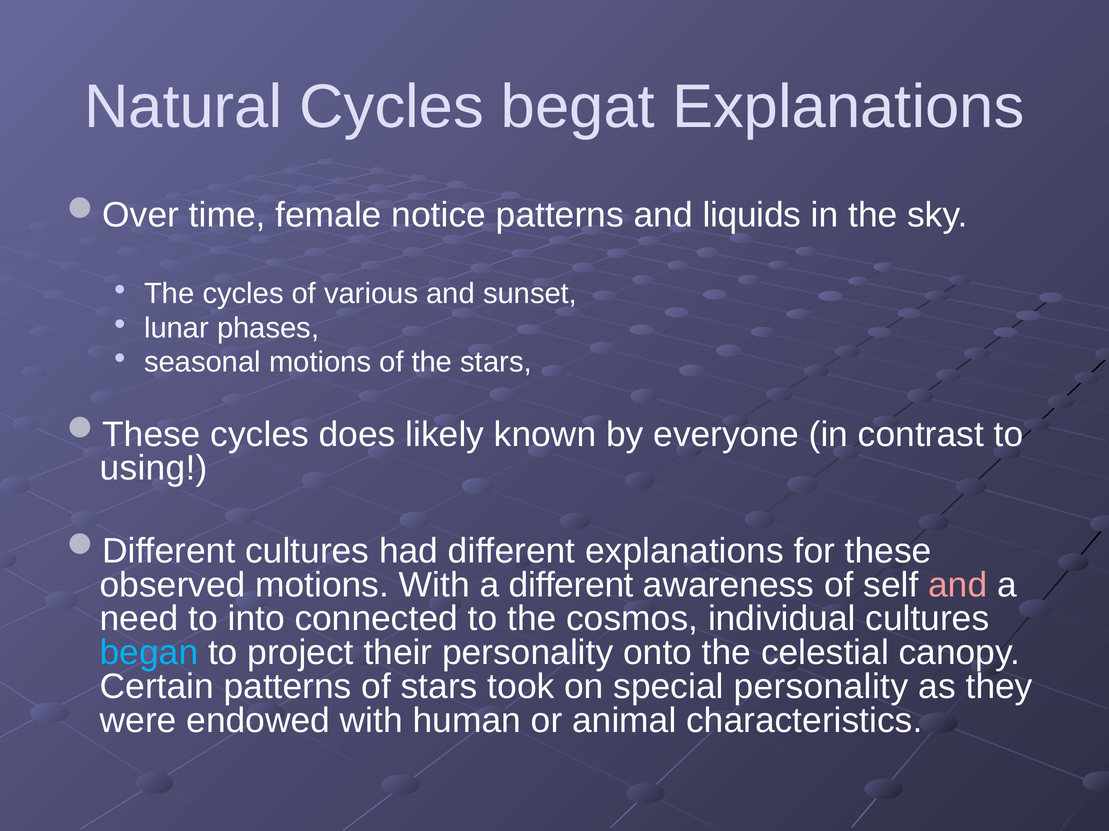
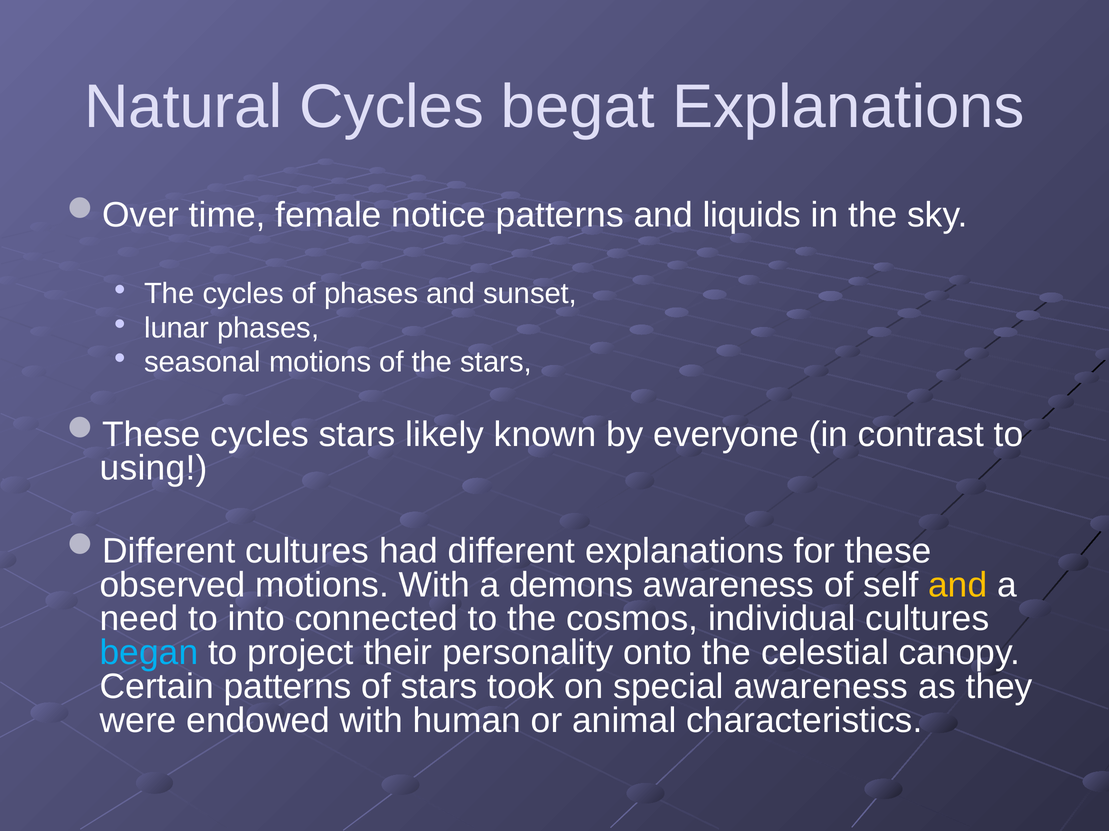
of various: various -> phases
cycles does: does -> stars
a different: different -> demons
and at (958, 585) colour: pink -> yellow
special personality: personality -> awareness
